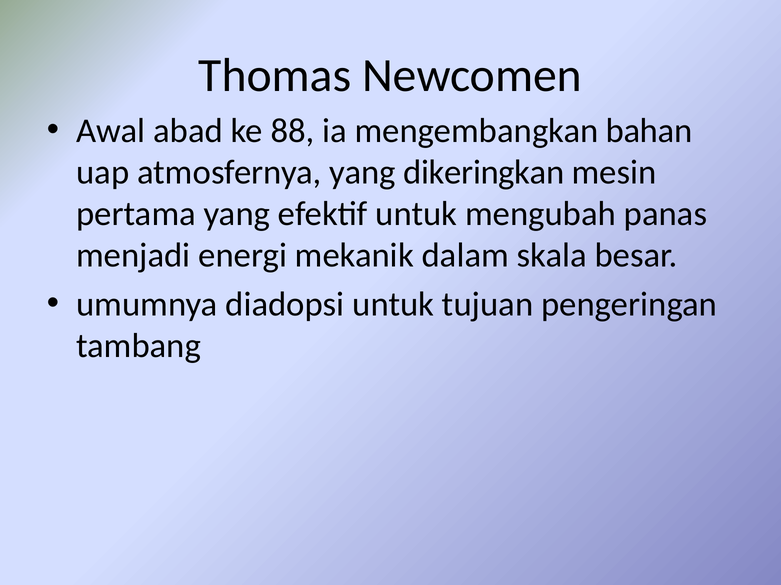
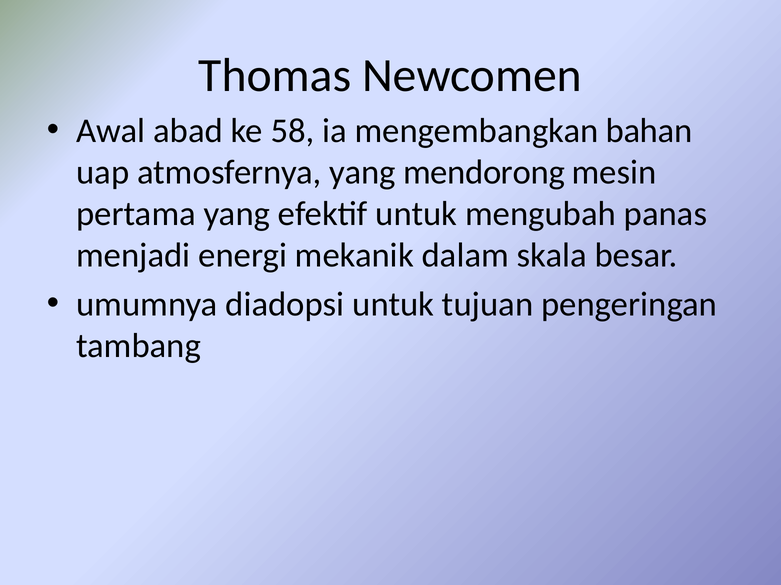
88: 88 -> 58
dikeringkan: dikeringkan -> mendorong
